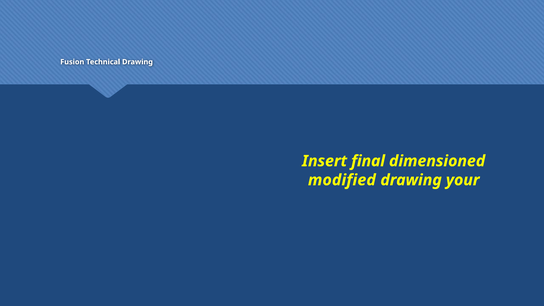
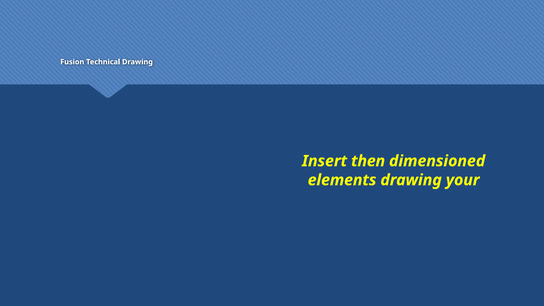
final: final -> then
modified: modified -> elements
